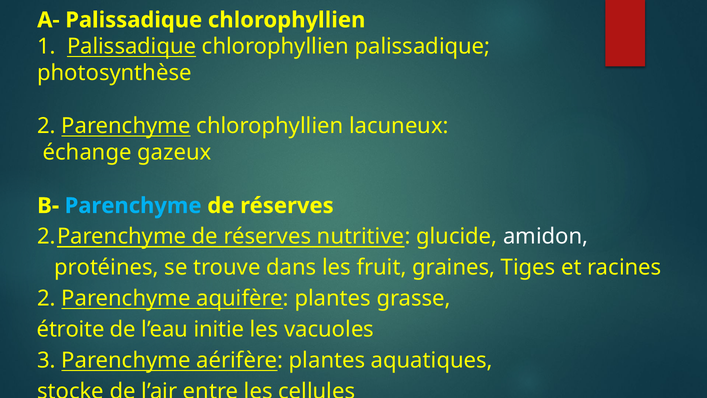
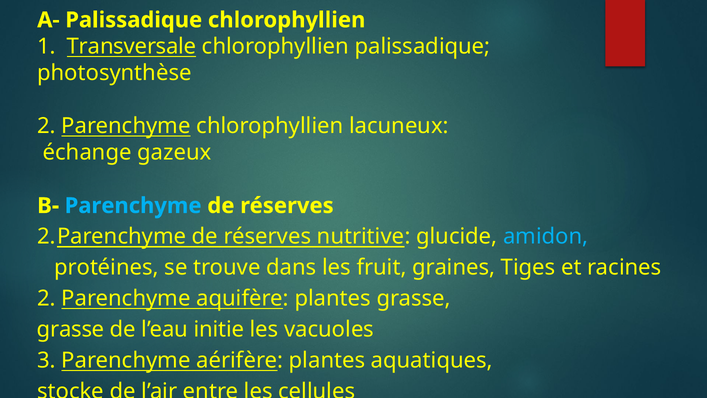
Palissadique at (132, 46): Palissadique -> Transversale
amidon colour: white -> light blue
étroite at (71, 329): étroite -> grasse
